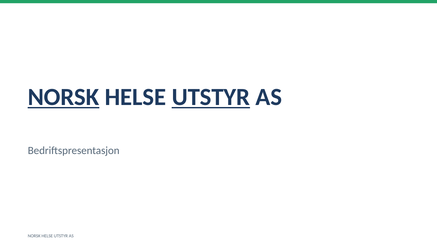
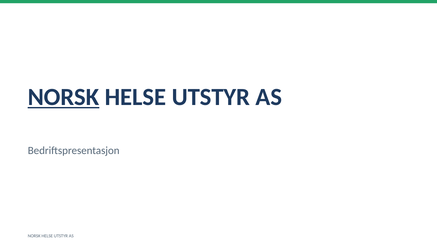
UTSTYR at (211, 97) underline: present -> none
